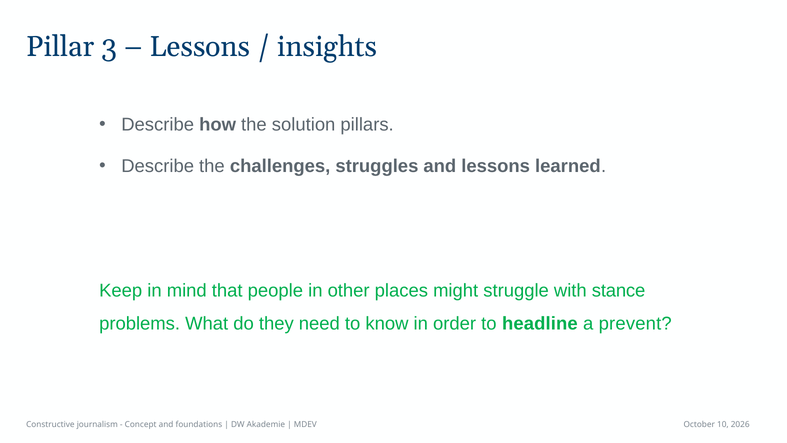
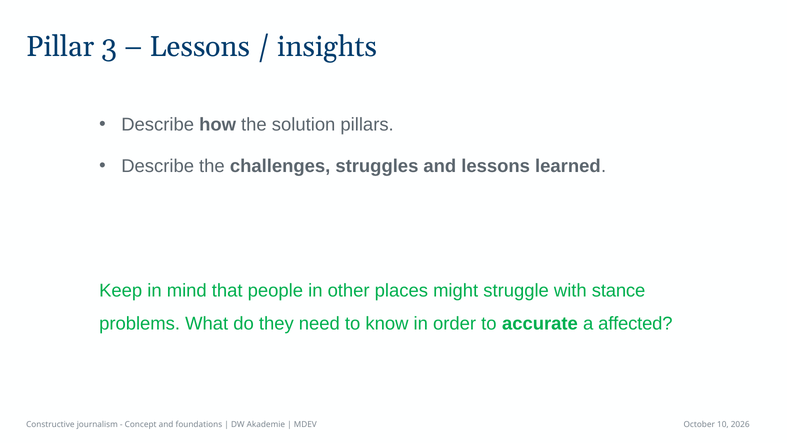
headline: headline -> accurate
prevent: prevent -> affected
